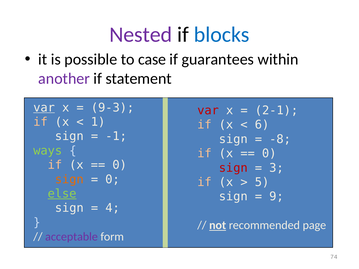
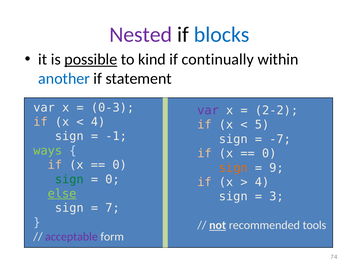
possible underline: none -> present
case: case -> kind
guarantees: guarantees -> continually
another colour: purple -> blue
var at (44, 108) underline: present -> none
9-3: 9-3 -> 0-3
var at (208, 111) colour: red -> purple
2-1: 2-1 -> 2-2
1 at (98, 122): 1 -> 4
6: 6 -> 5
-8: -8 -> -7
sign at (233, 168) colour: red -> orange
3: 3 -> 9
sign at (69, 179) colour: orange -> green
5 at (262, 182): 5 -> 4
9: 9 -> 3
4: 4 -> 7
page: page -> tools
